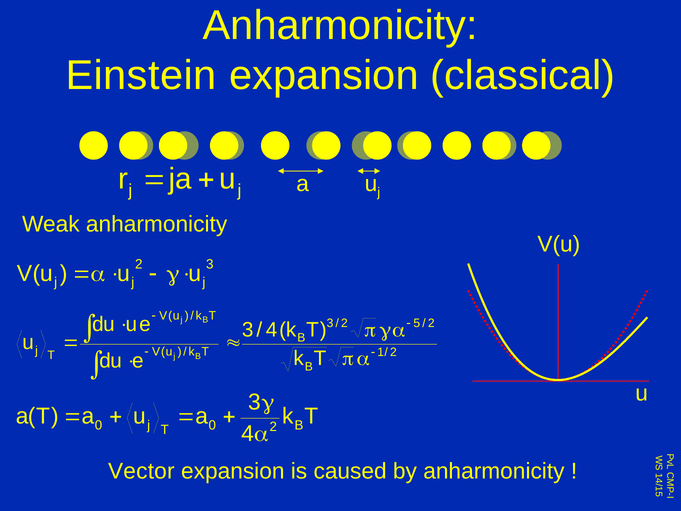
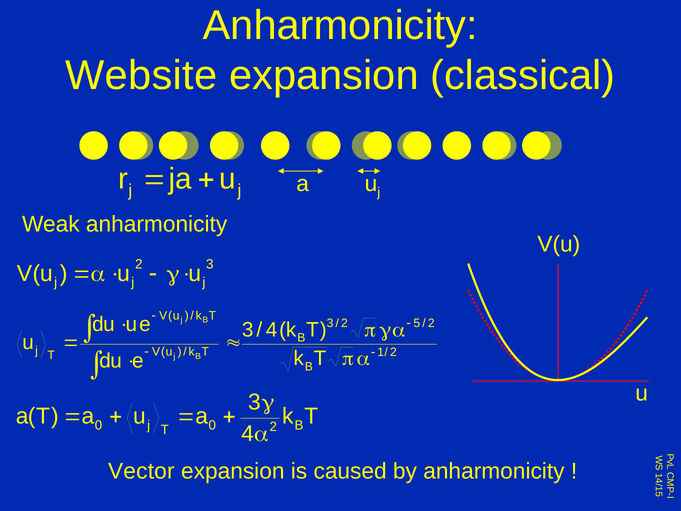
Einstein: Einstein -> Website
